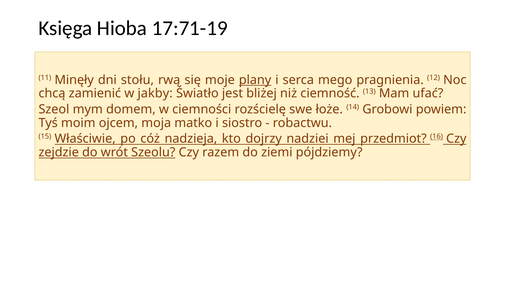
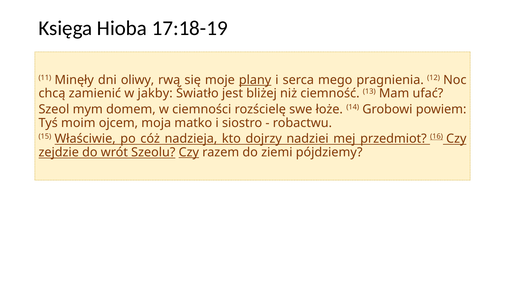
17:71-19: 17:71-19 -> 17:18-19
stołu: stołu -> oliwy
Czy at (189, 152) underline: none -> present
